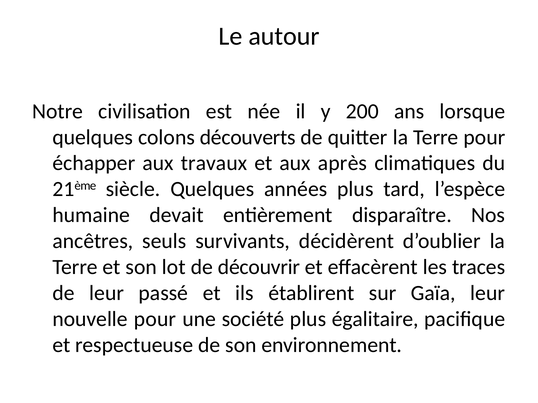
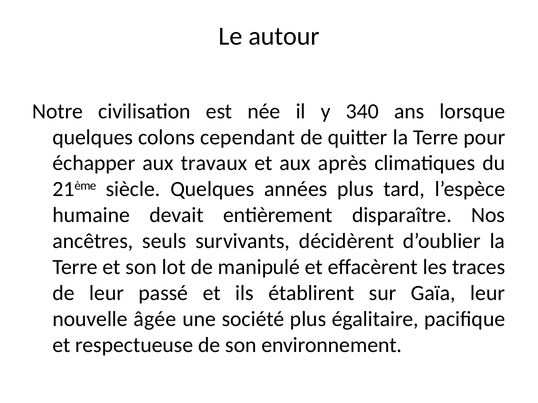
200: 200 -> 340
découverts: découverts -> cependant
découvrir: découvrir -> manipulé
nouvelle pour: pour -> âgée
